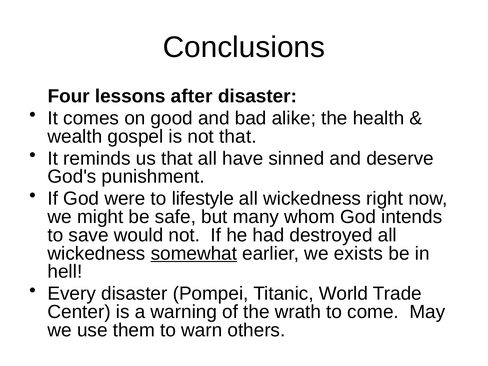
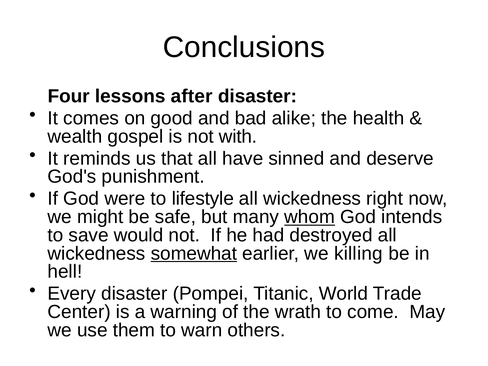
not that: that -> with
whom underline: none -> present
exists: exists -> killing
